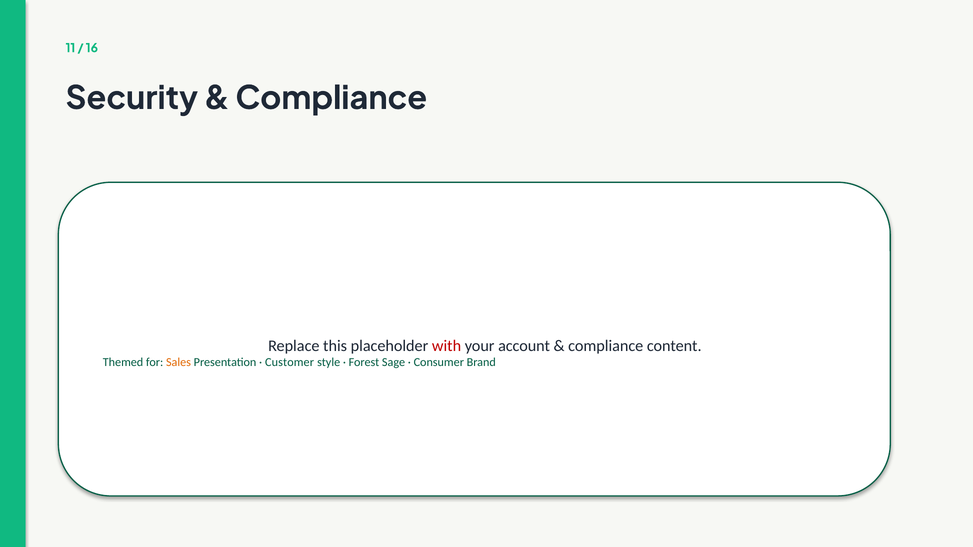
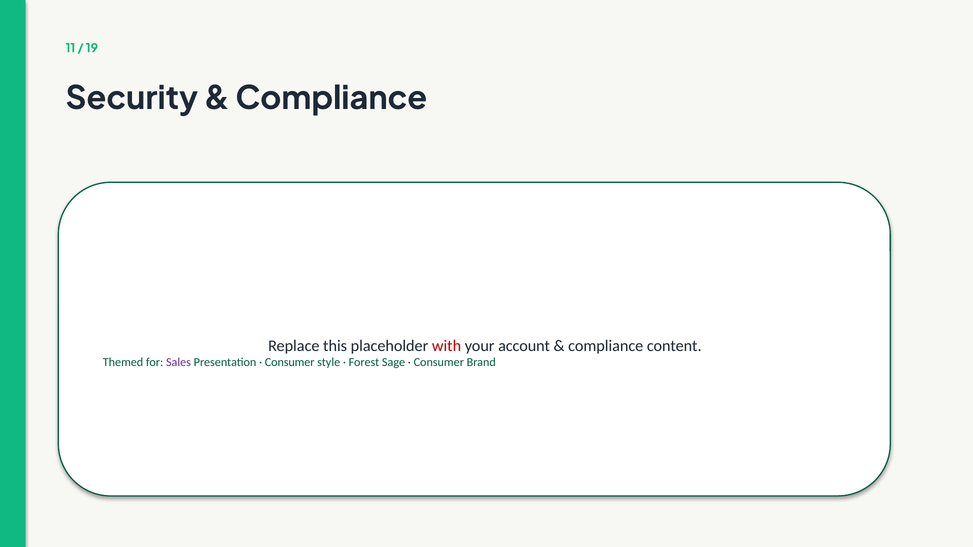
16: 16 -> 19
Sales colour: orange -> purple
Customer at (290, 363): Customer -> Consumer
